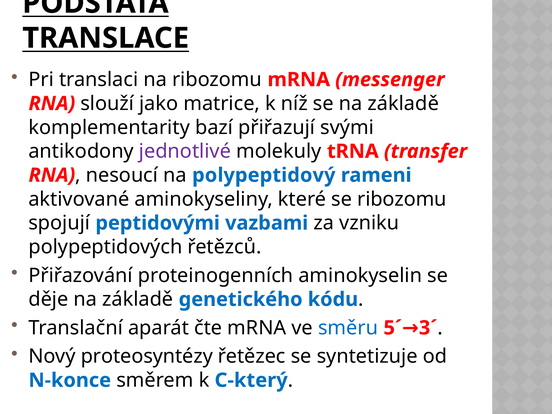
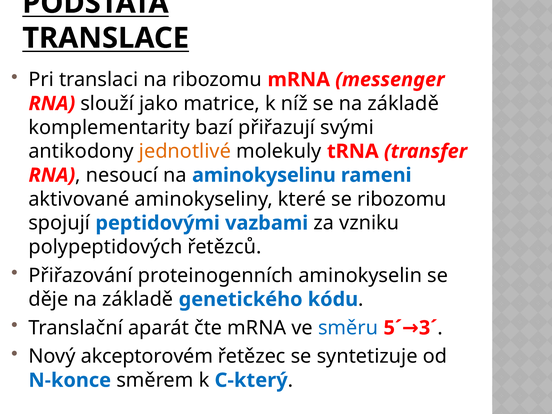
jednotlivé colour: purple -> orange
polypeptidový: polypeptidový -> aminokyselinu
proteosyntézy: proteosyntézy -> akceptorovém
